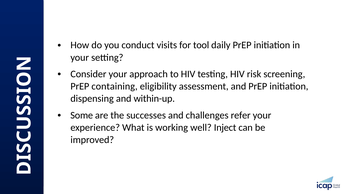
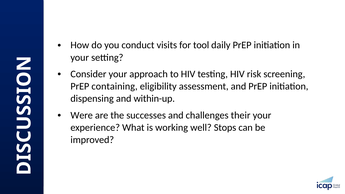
Some: Some -> Were
refer: refer -> their
Inject: Inject -> Stops
